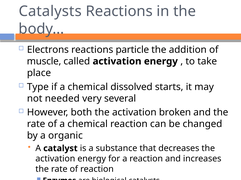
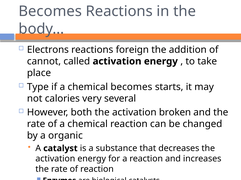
Catalysts at (50, 11): Catalysts -> Becomes
particle: particle -> foreign
muscle: muscle -> cannot
chemical dissolved: dissolved -> becomes
needed: needed -> calories
